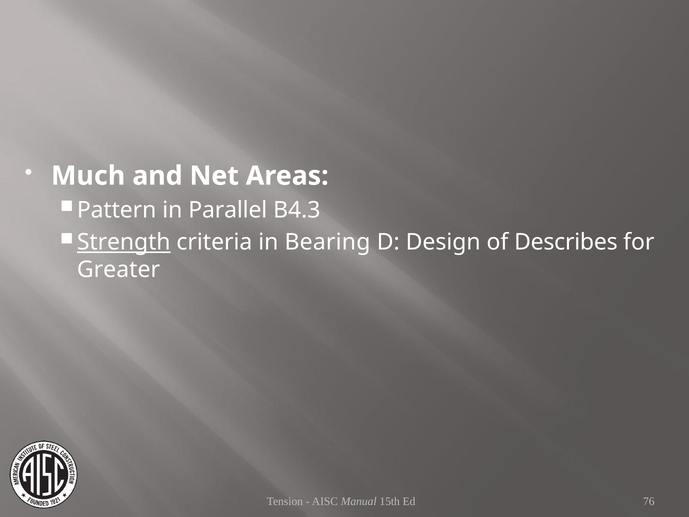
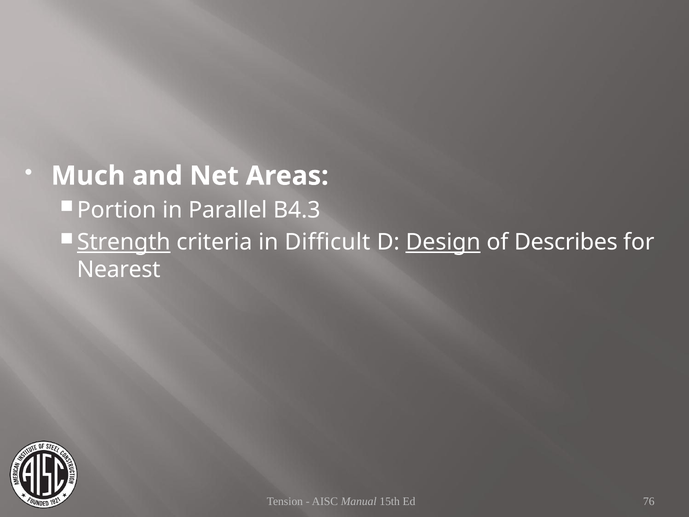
Pattern: Pattern -> Portion
Bearing: Bearing -> Difficult
Design underline: none -> present
Greater: Greater -> Nearest
